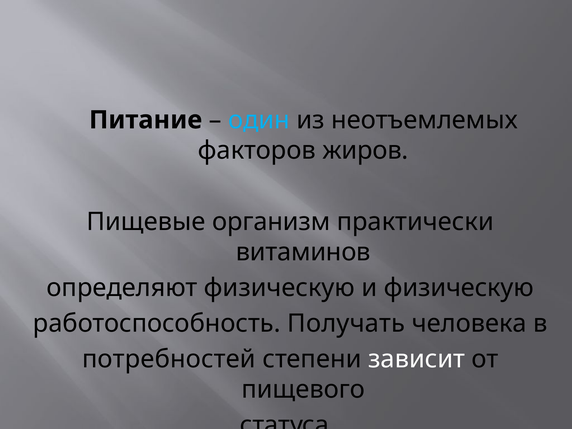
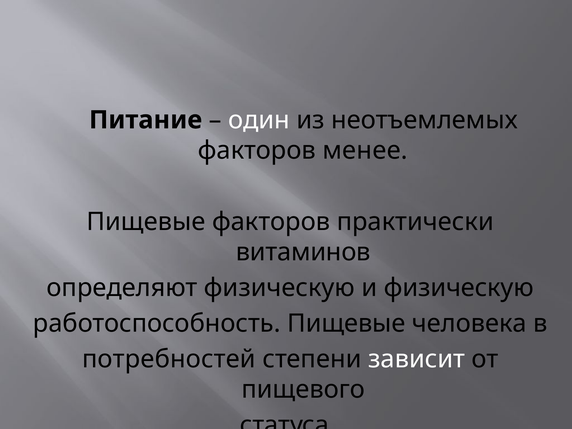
один colour: light blue -> white
жиров: жиров -> менее
Пищевые организм: организм -> факторов
работоспособность Получать: Получать -> Пищевые
